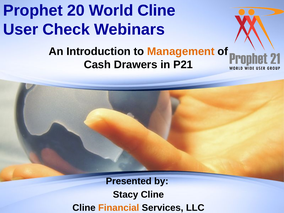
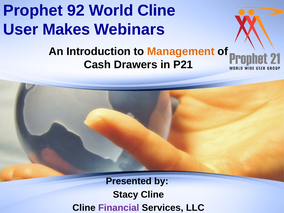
20: 20 -> 92
Check: Check -> Makes
Financial colour: orange -> purple
